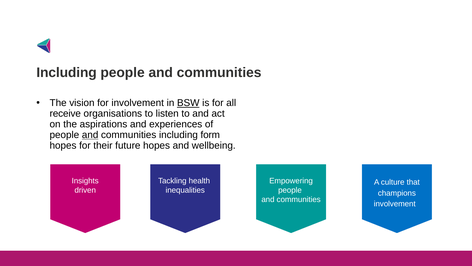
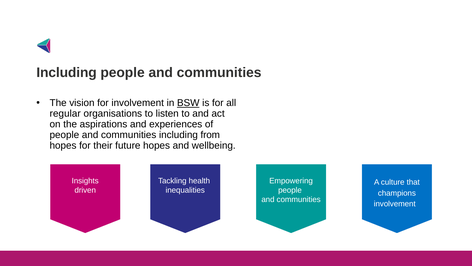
receive: receive -> regular
and at (90, 135) underline: present -> none
form: form -> from
